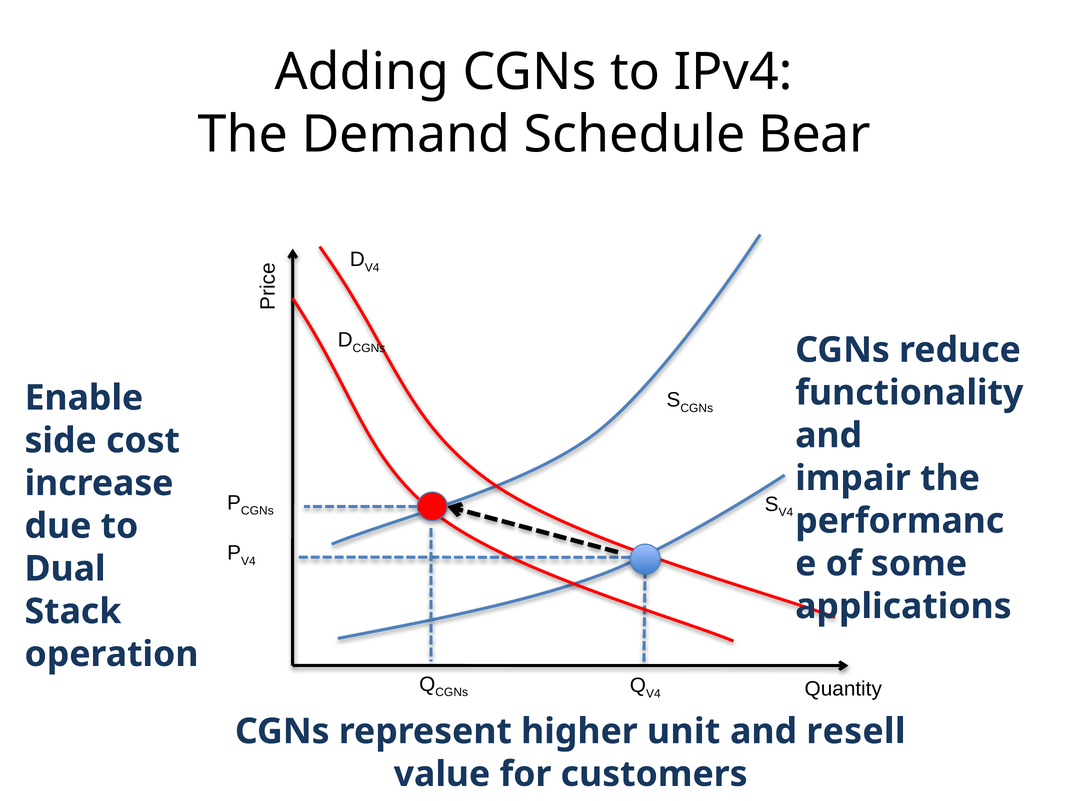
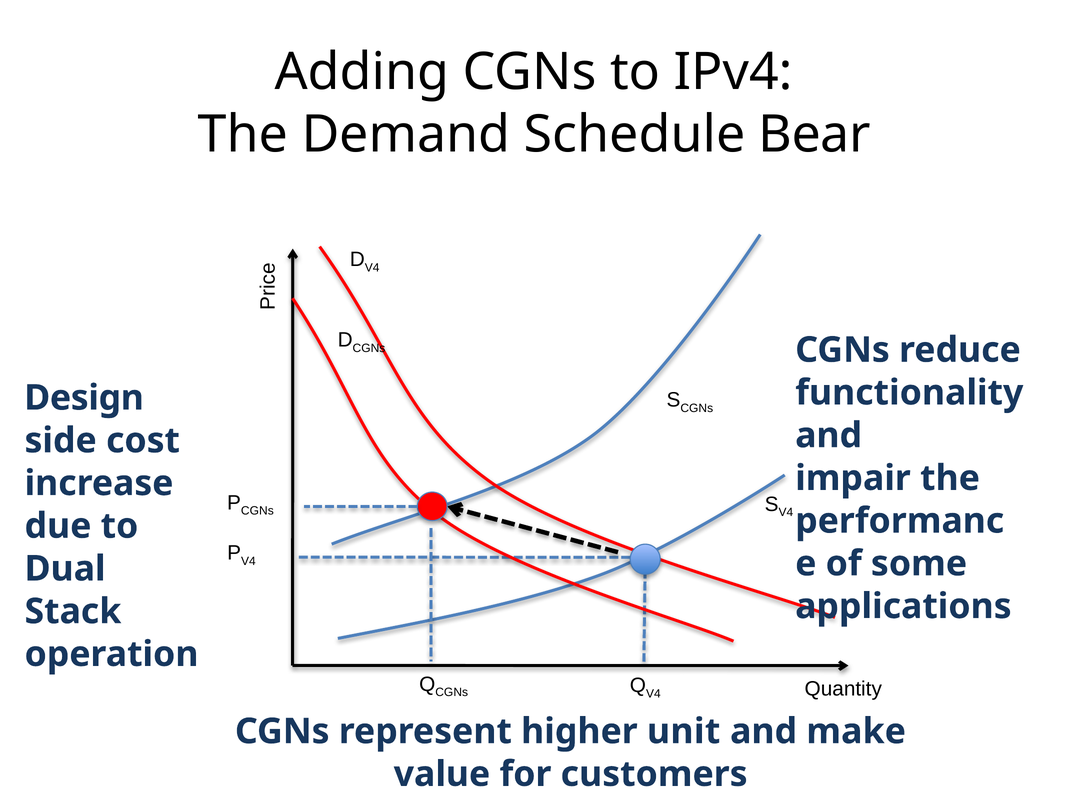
Enable: Enable -> Design
resell: resell -> make
